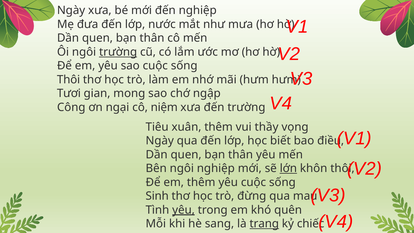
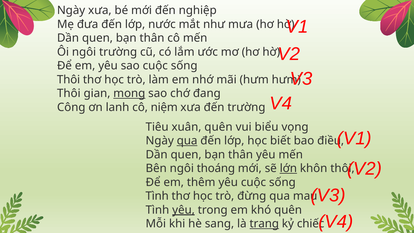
trường at (118, 52) underline: present -> none
Tươi at (69, 93): Tươi -> Thôi
mong underline: none -> present
ngập: ngập -> đang
ngại: ngại -> lanh
xuân thêm: thêm -> quên
thầy: thầy -> biểu
qua at (187, 141) underline: none -> present
ngôi nghiệp: nghiệp -> thoáng
Sinh at (157, 196): Sinh -> Tình
